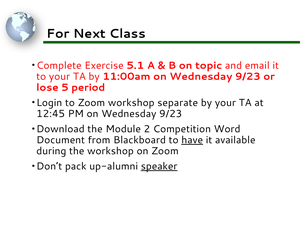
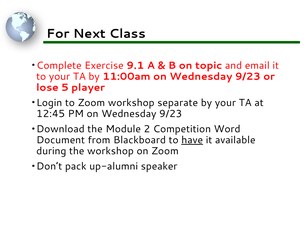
5.1: 5.1 -> 9.1
period: period -> player
speaker underline: present -> none
